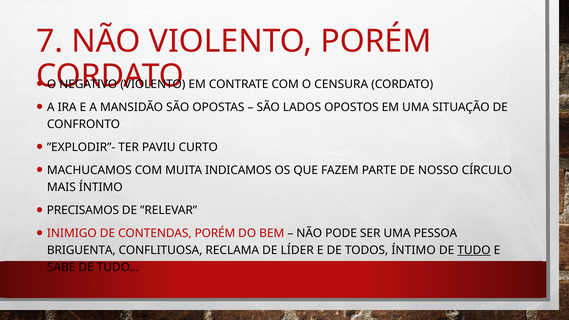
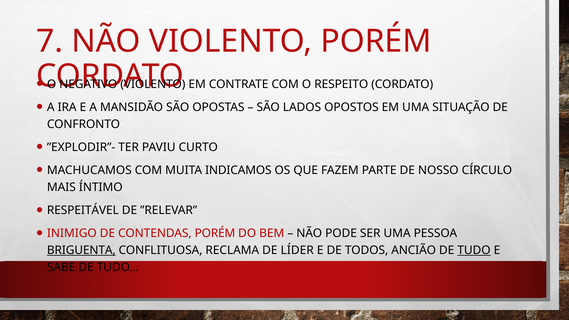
CENSURA: CENSURA -> RESPEITO
PRECISAMOS: PRECISAMOS -> RESPEITÁVEL
BRIGUENTA underline: none -> present
TODOS ÍNTIMO: ÍNTIMO -> ANCIÃO
